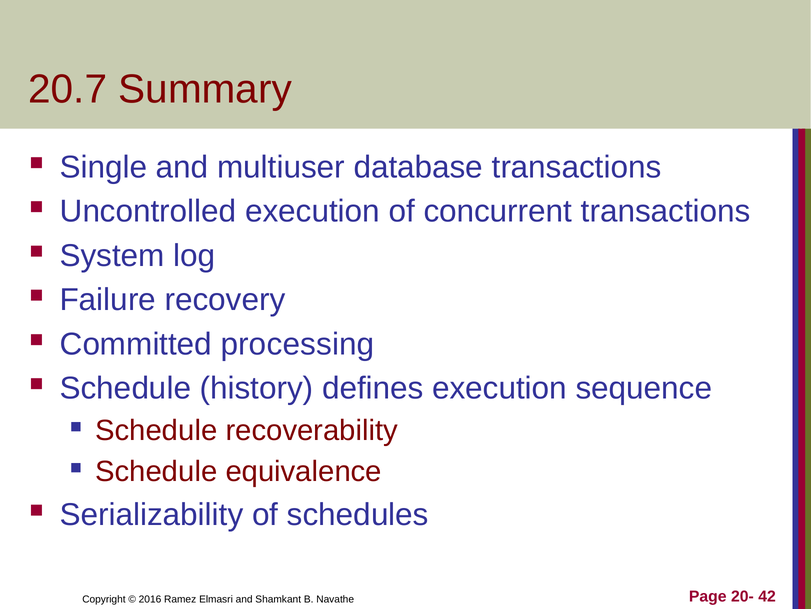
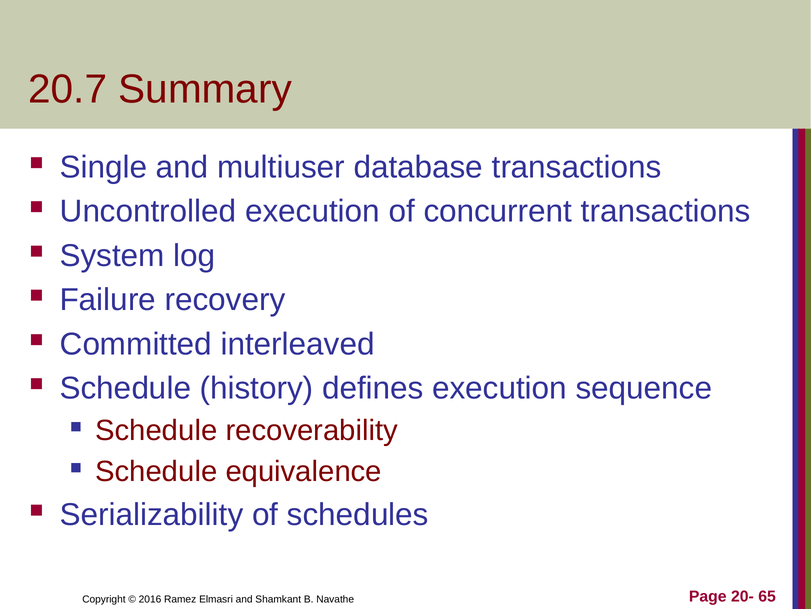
processing: processing -> interleaved
42: 42 -> 65
